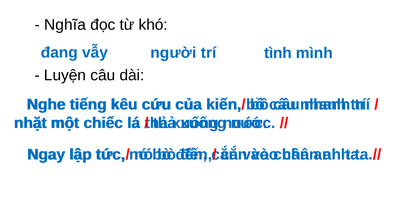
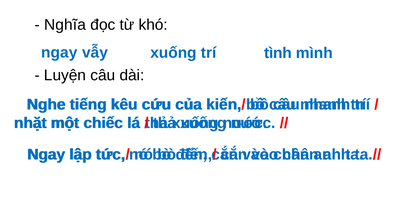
đang at (59, 52): đang -> ngay
vẫy người: người -> xuống
